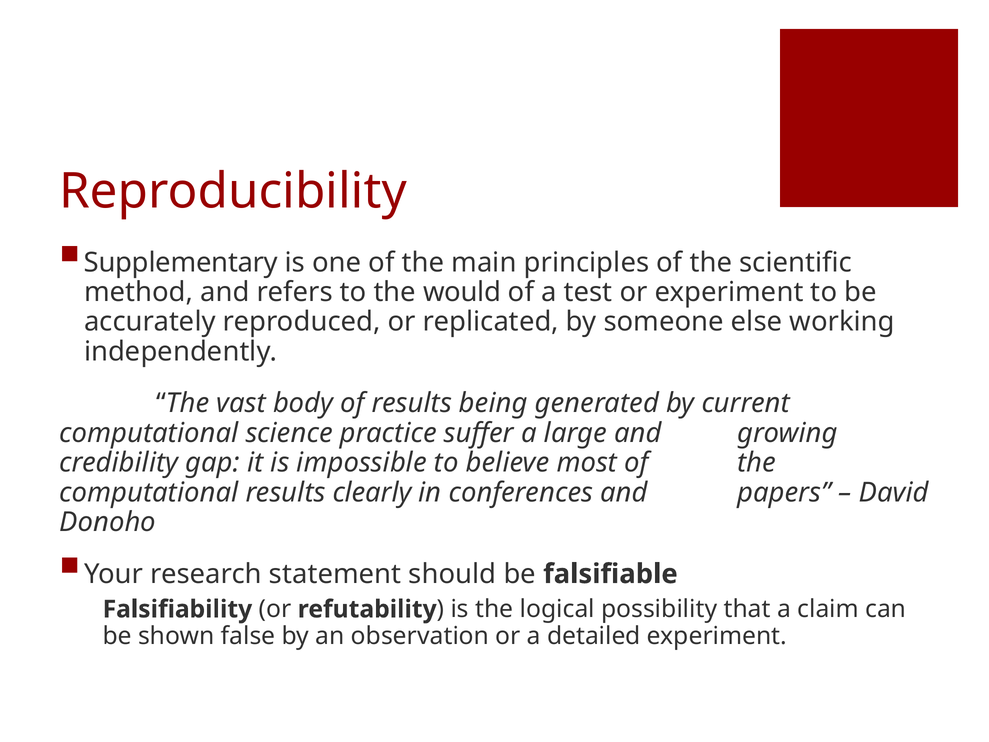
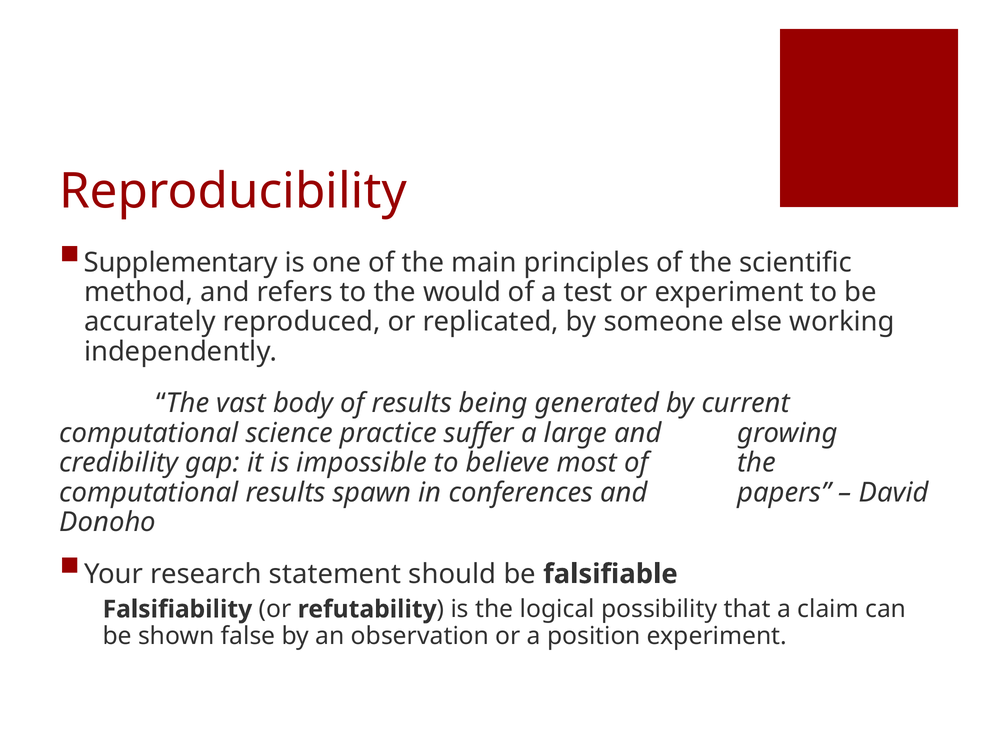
clearly: clearly -> spawn
detailed: detailed -> position
